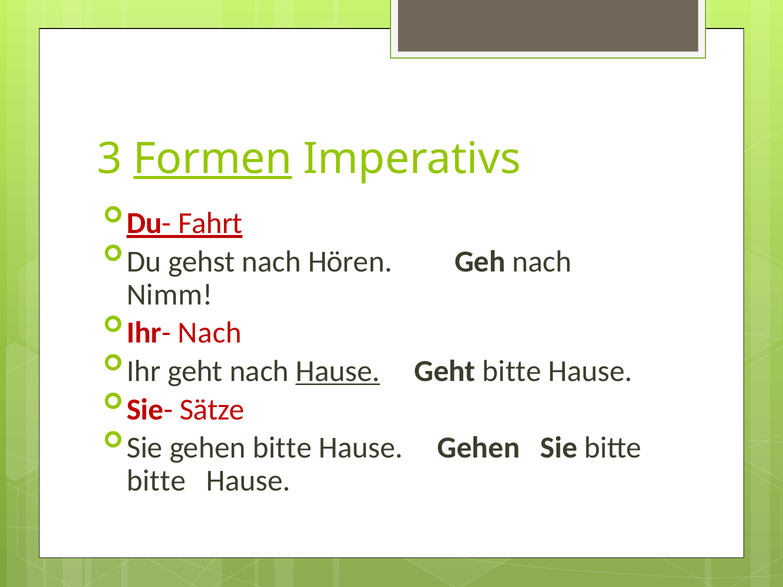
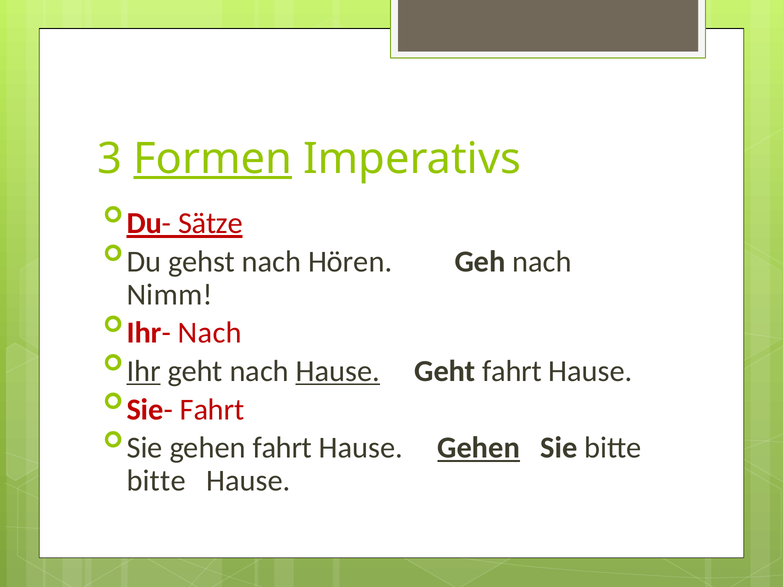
Fahrt: Fahrt -> Sätze
Ihr underline: none -> present
Geht bitte: bitte -> fahrt
Sie- Sätze: Sätze -> Fahrt
gehen bitte: bitte -> fahrt
Gehen at (479, 448) underline: none -> present
